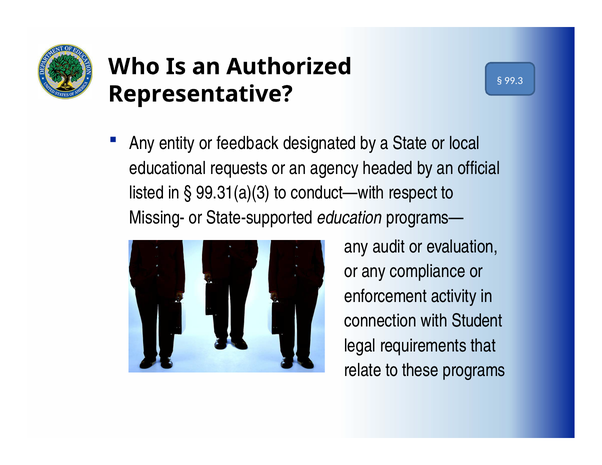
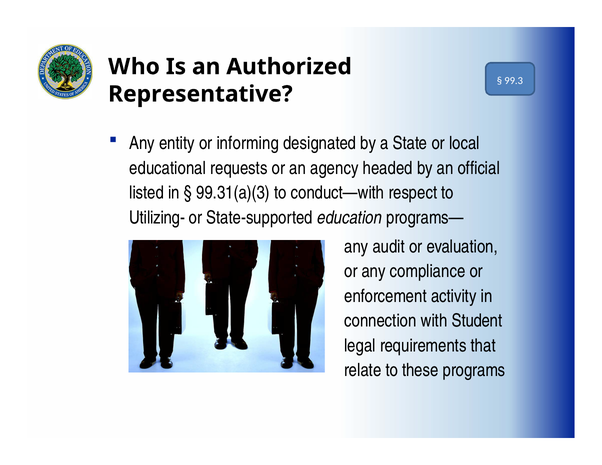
feedback: feedback -> informing
Missing-: Missing- -> Utilizing-
